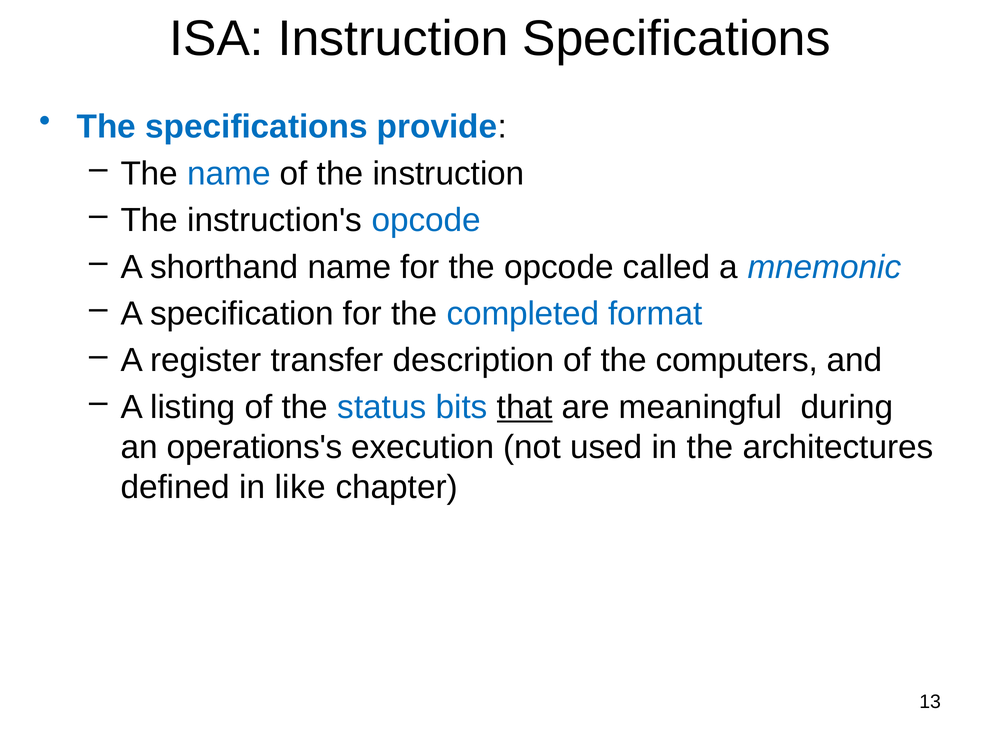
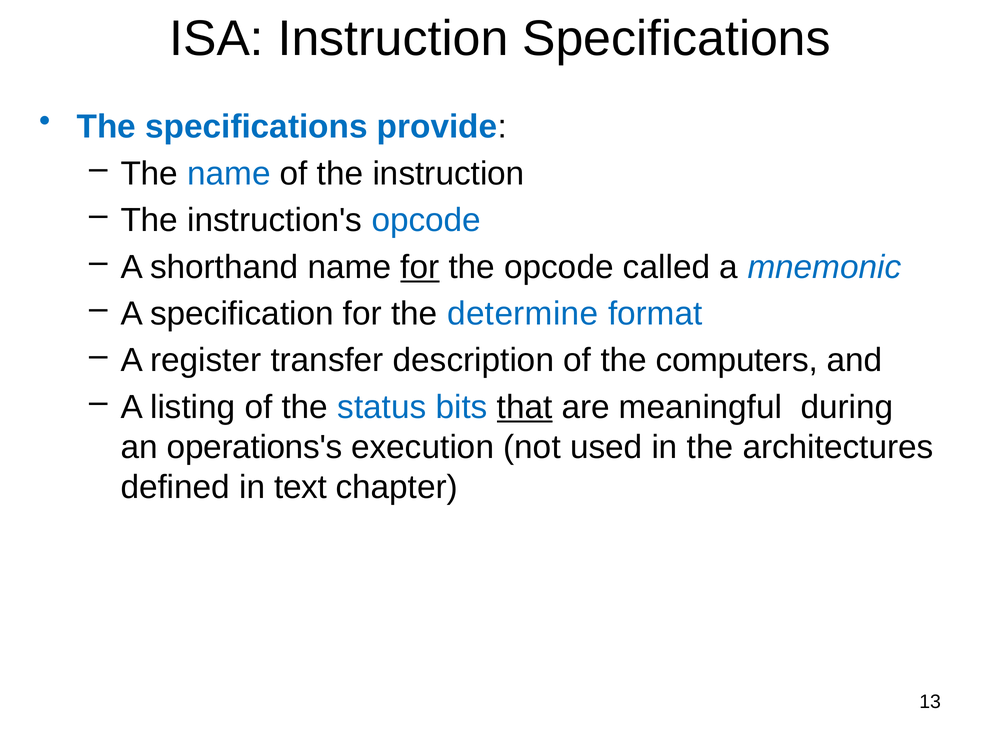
for at (420, 267) underline: none -> present
completed: completed -> determine
like: like -> text
